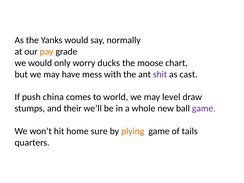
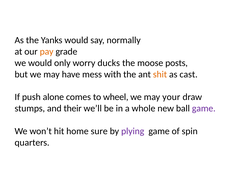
chart: chart -> posts
shit colour: purple -> orange
china: china -> alone
world: world -> wheel
level: level -> your
plying colour: orange -> purple
tails: tails -> spin
